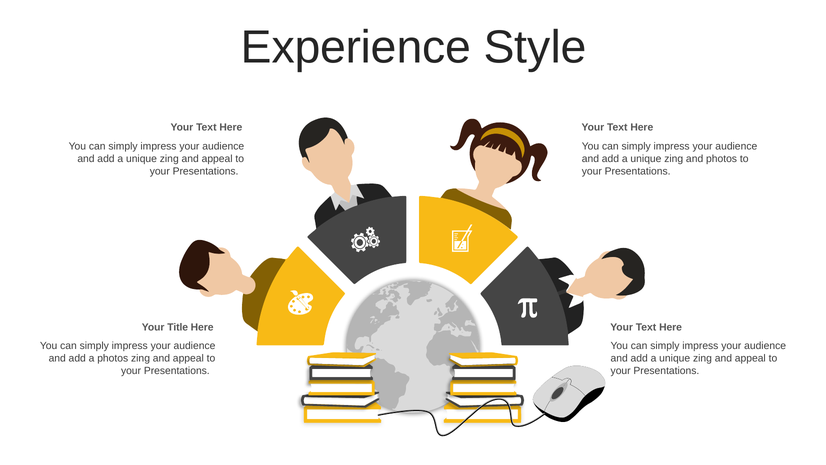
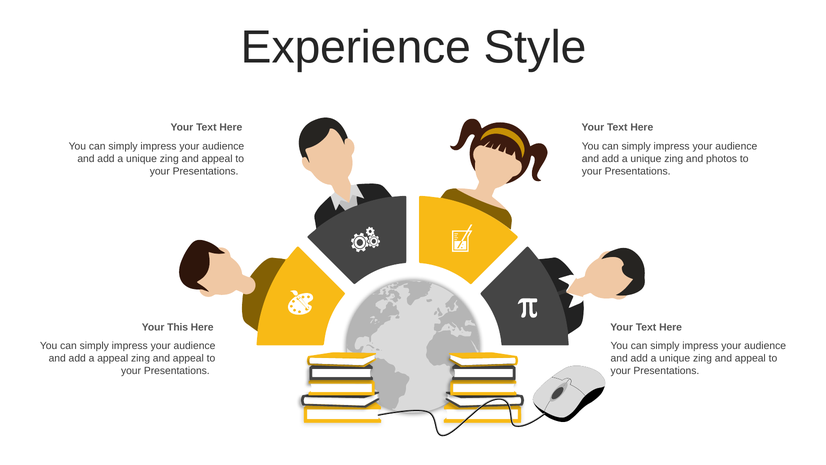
Title: Title -> This
a photos: photos -> appeal
